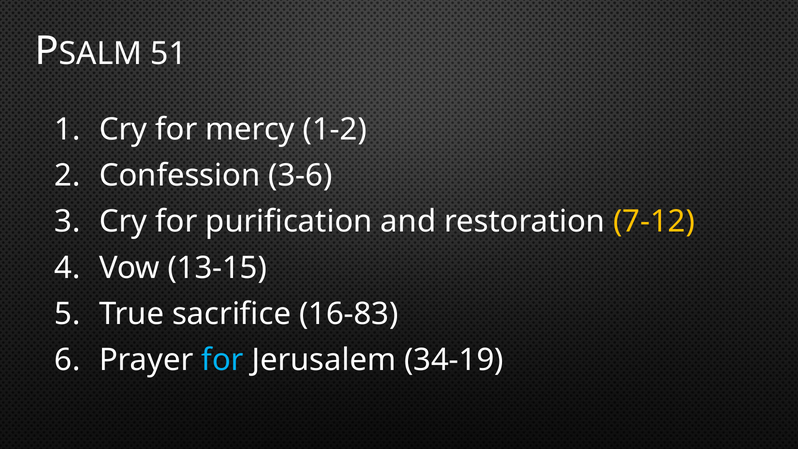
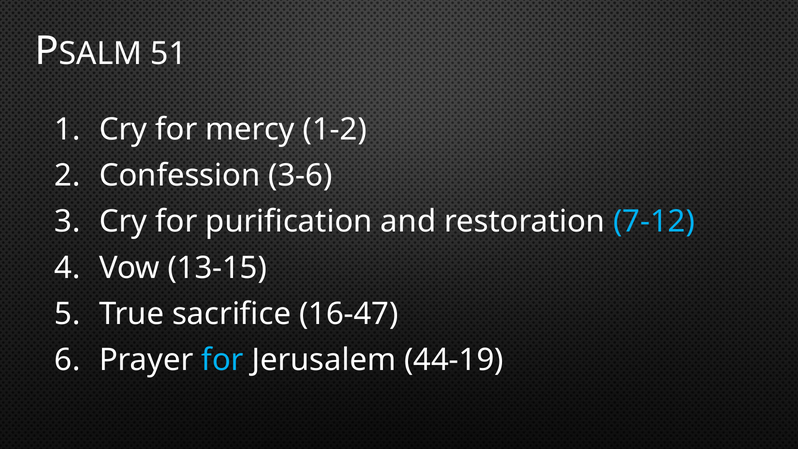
7-12 colour: yellow -> light blue
16-83: 16-83 -> 16-47
34-19: 34-19 -> 44-19
